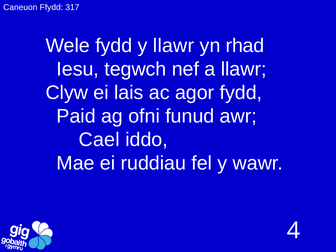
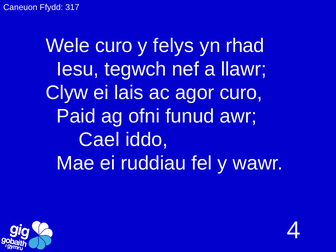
Wele fydd: fydd -> curo
y llawr: llawr -> felys
agor fydd: fydd -> curo
